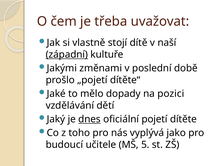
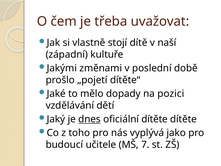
západní underline: present -> none
oficiální pojetí: pojetí -> dítěte
5: 5 -> 7
